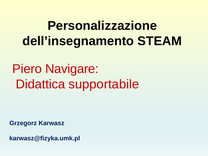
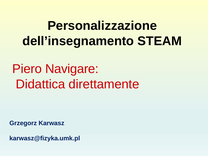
supportabile: supportabile -> direttamente
